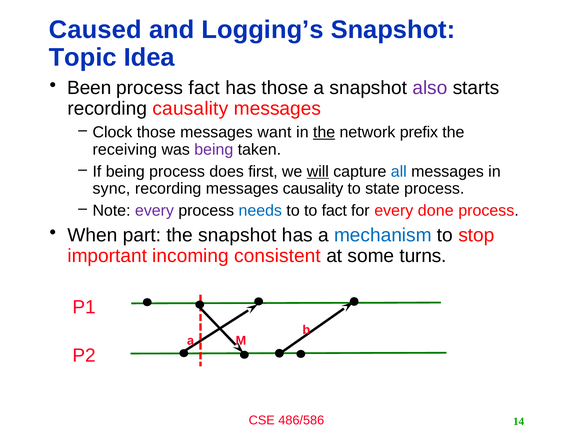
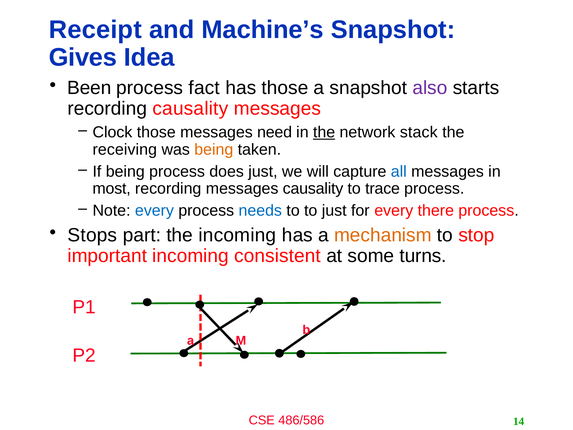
Caused: Caused -> Receipt
Logging’s: Logging’s -> Machine’s
Topic: Topic -> Gives
want: want -> need
prefix: prefix -> stack
being at (214, 149) colour: purple -> orange
does first: first -> just
will underline: present -> none
sync: sync -> most
state: state -> trace
every at (154, 211) colour: purple -> blue
to fact: fact -> just
done: done -> there
When: When -> Stops
the snapshot: snapshot -> incoming
mechanism colour: blue -> orange
